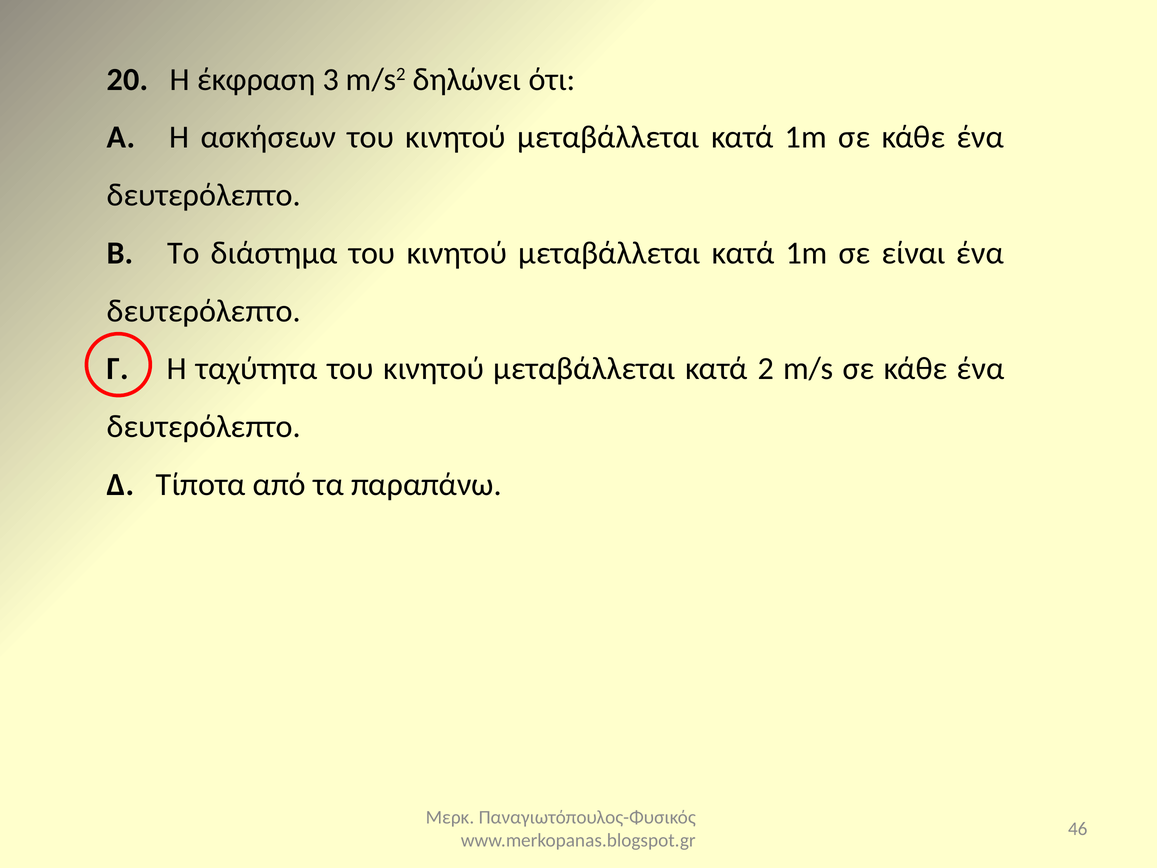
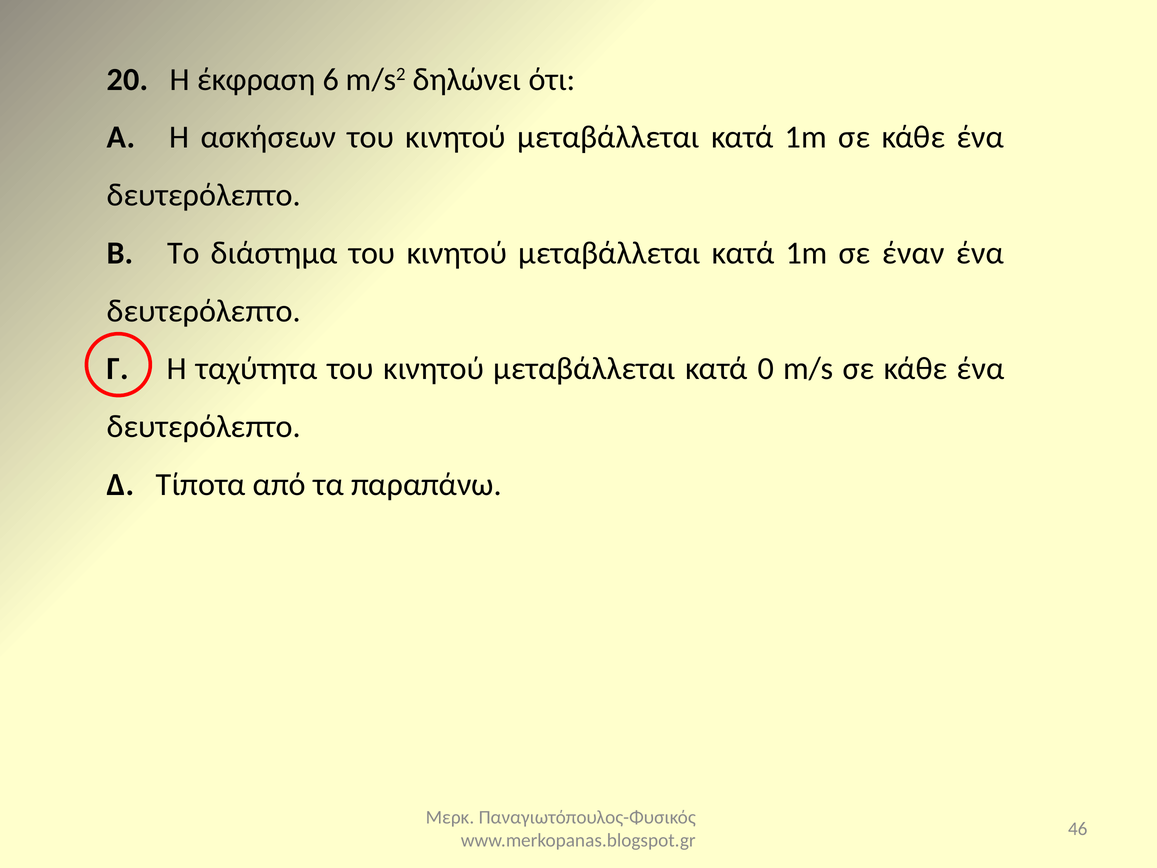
3: 3 -> 6
είναι: είναι -> έναν
2: 2 -> 0
